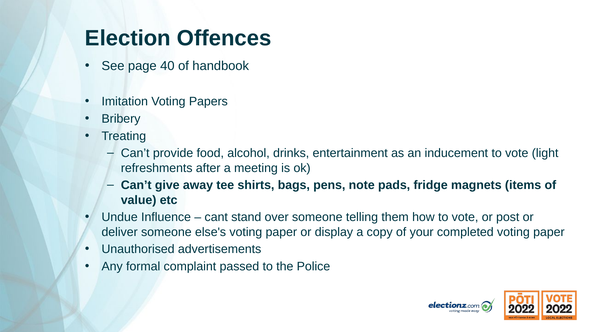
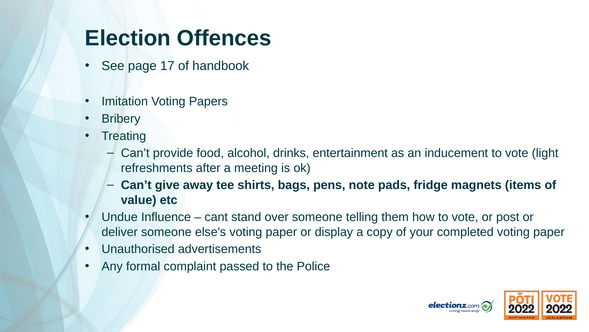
40: 40 -> 17
